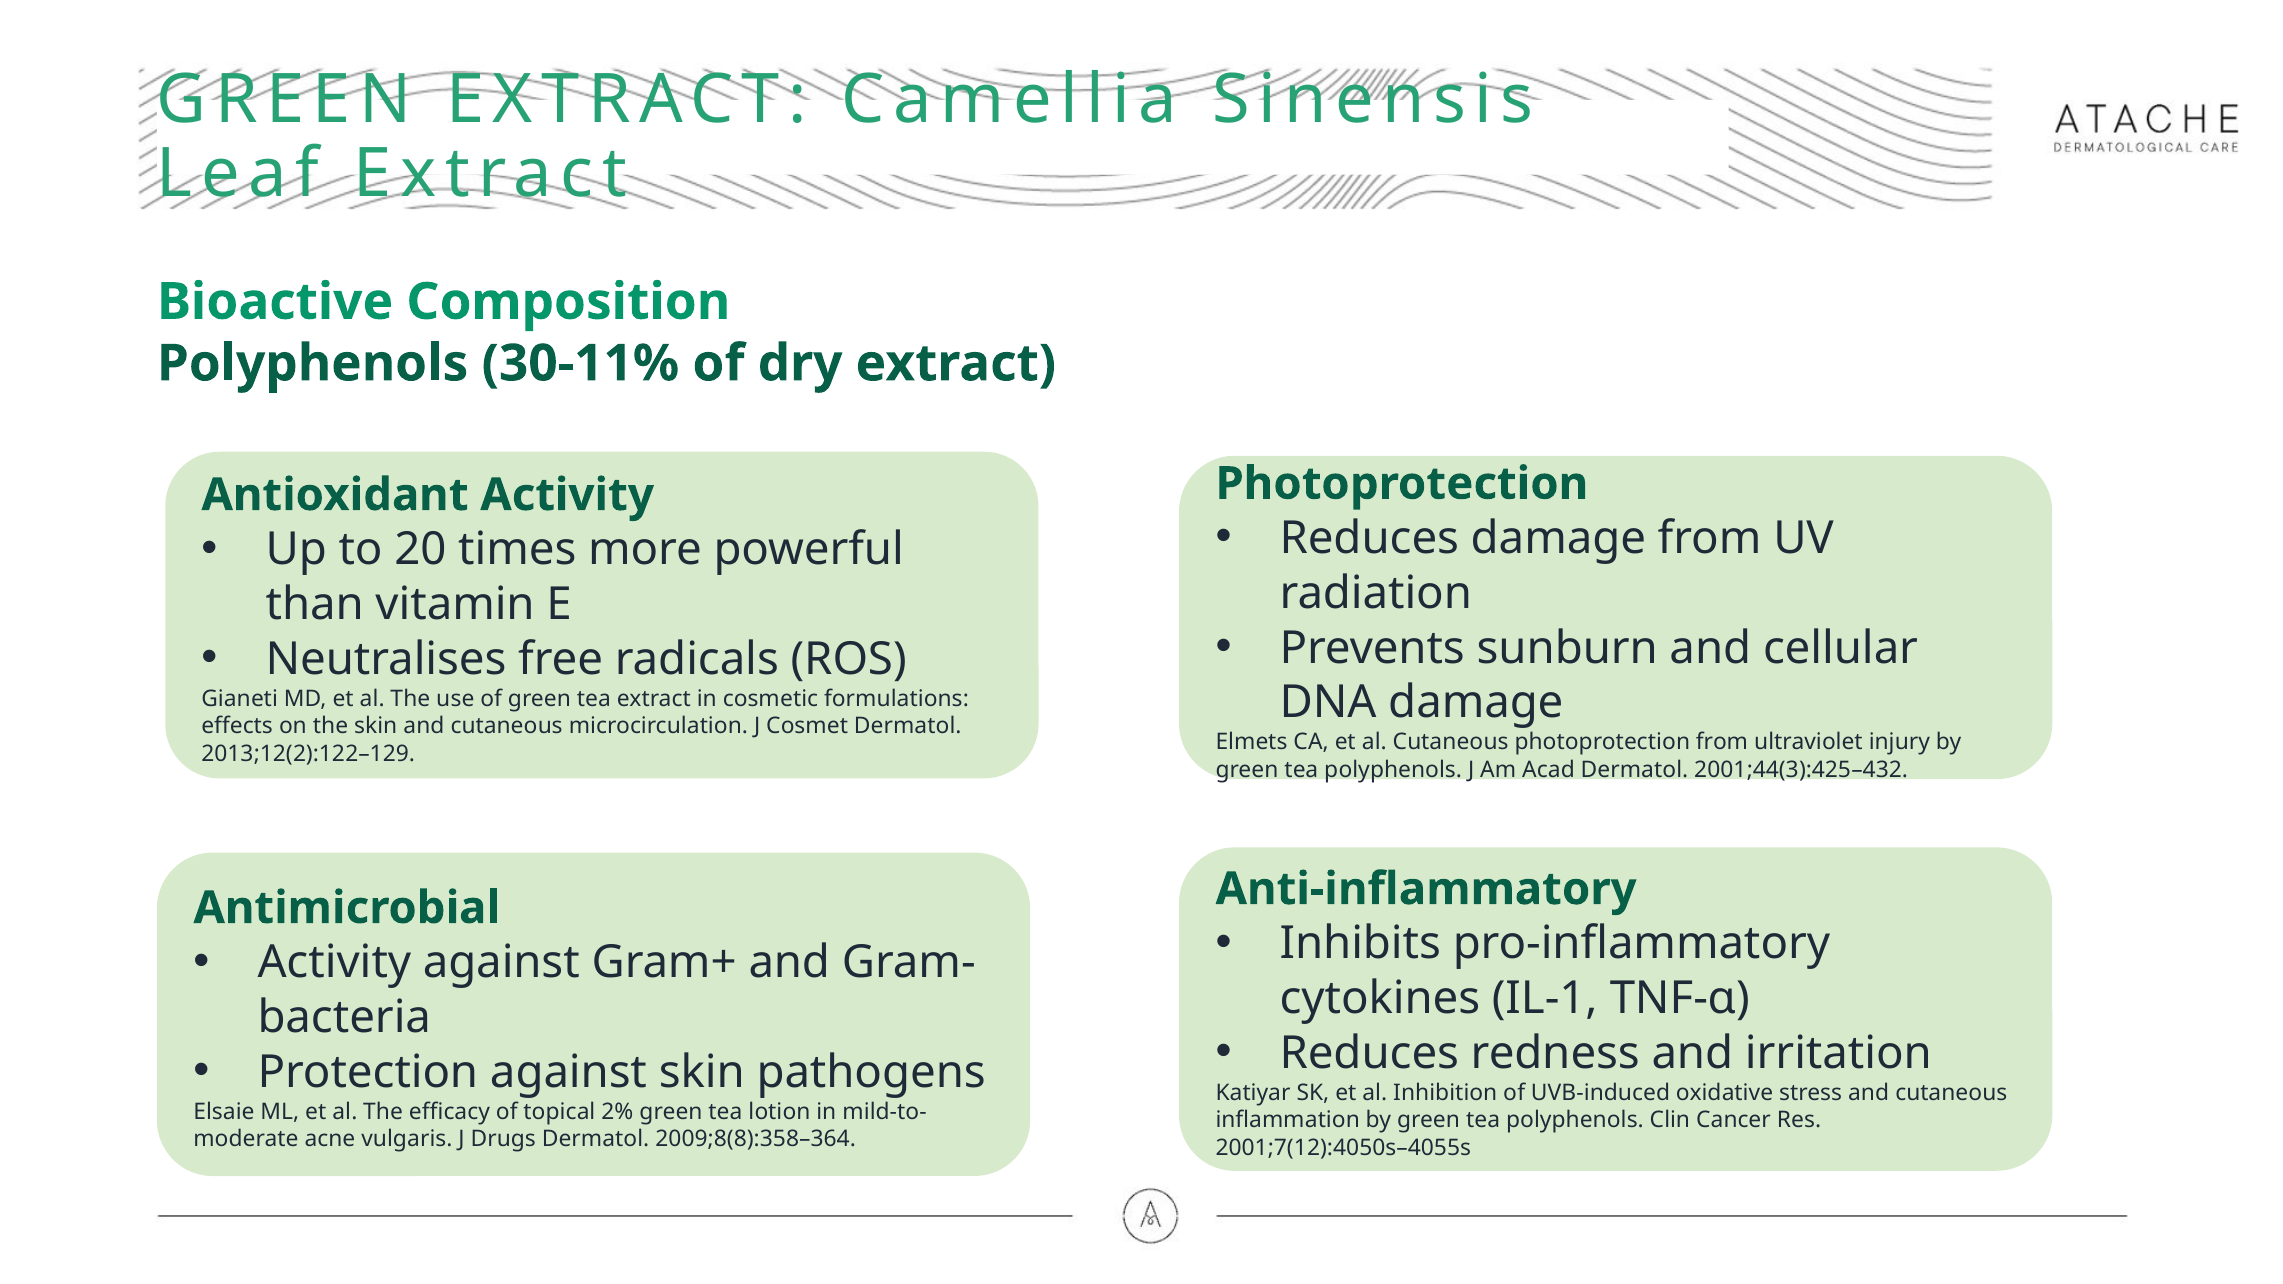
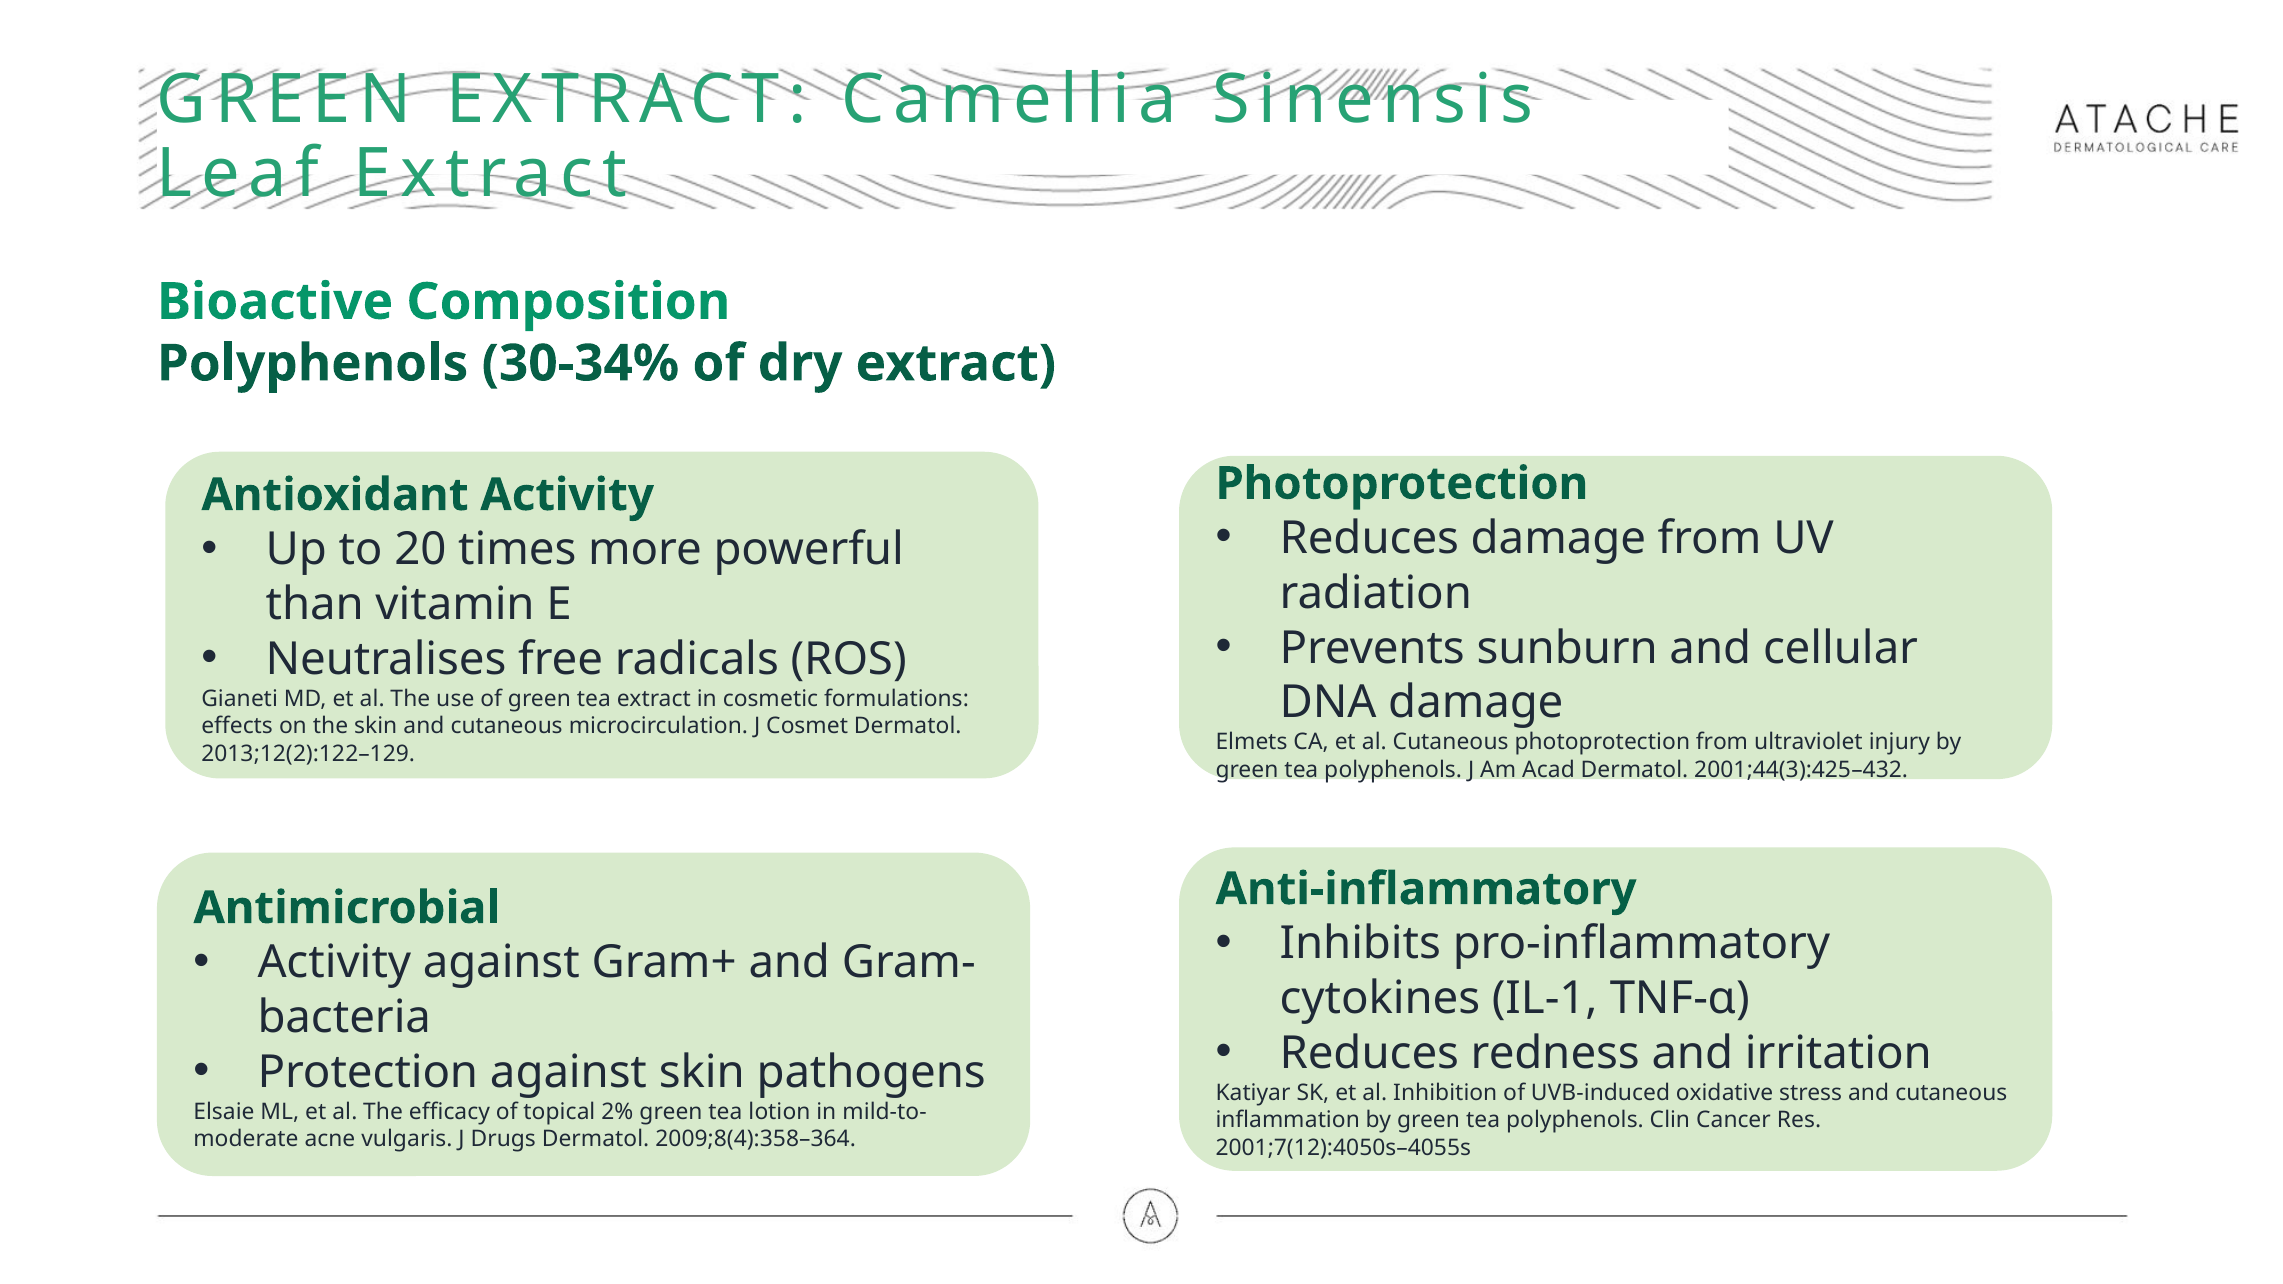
30-11%: 30-11% -> 30-34%
2009;8(8):358–364: 2009;8(8):358–364 -> 2009;8(4):358–364
